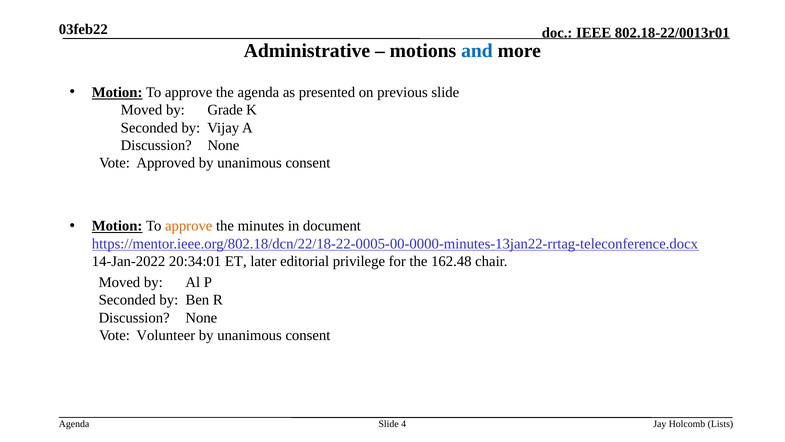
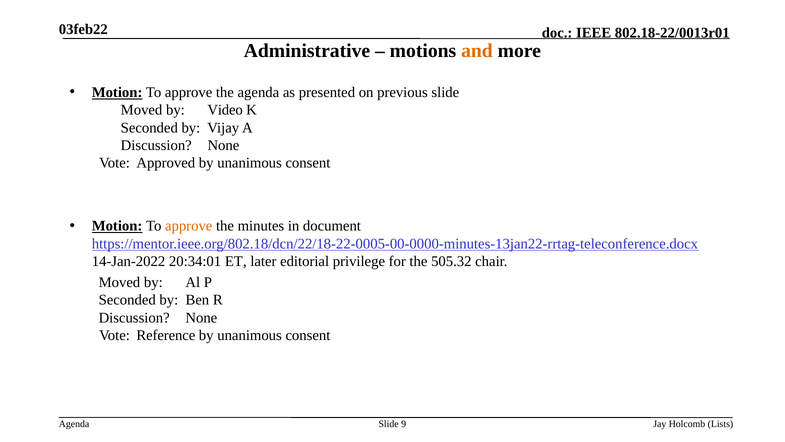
and colour: blue -> orange
Grade: Grade -> Video
162.48: 162.48 -> 505.32
Volunteer: Volunteer -> Reference
4: 4 -> 9
